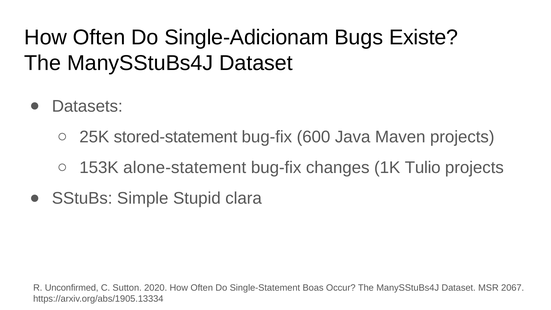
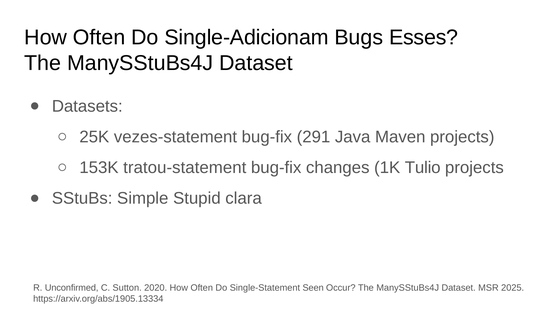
Existe: Existe -> Esses
stored-statement: stored-statement -> vezes-statement
600: 600 -> 291
alone-statement: alone-statement -> tratou-statement
Boas: Boas -> Seen
2067: 2067 -> 2025
